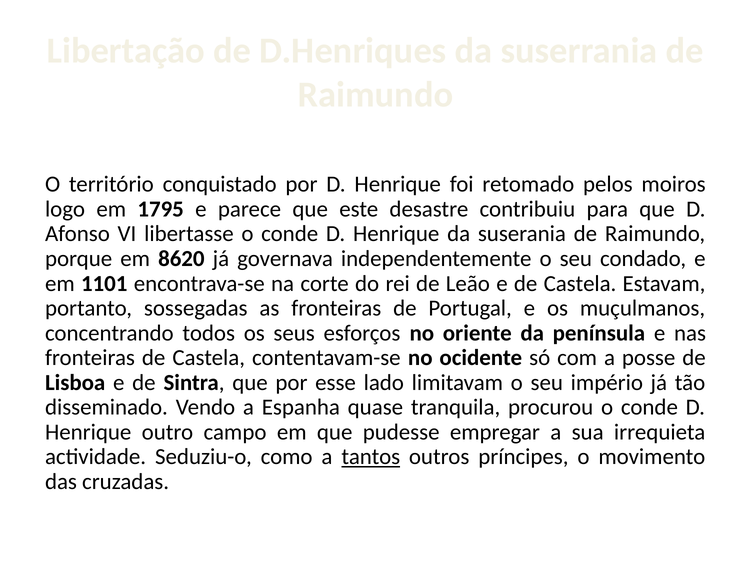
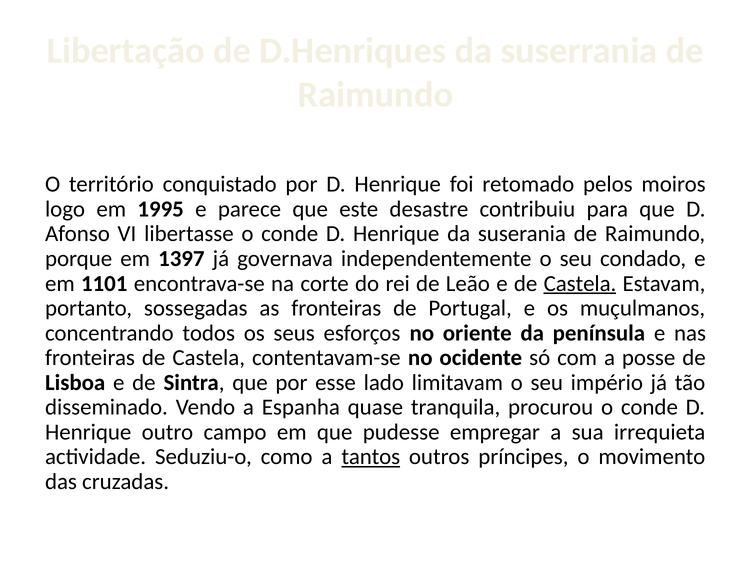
1795: 1795 -> 1995
8620: 8620 -> 1397
Castela at (580, 284) underline: none -> present
